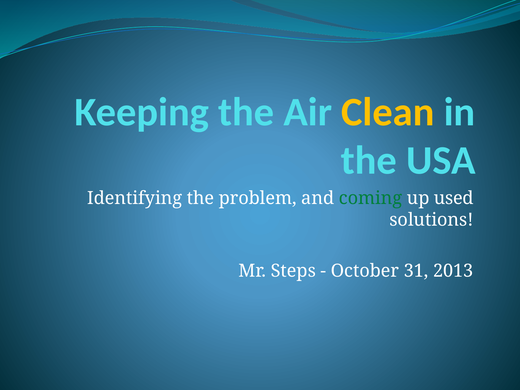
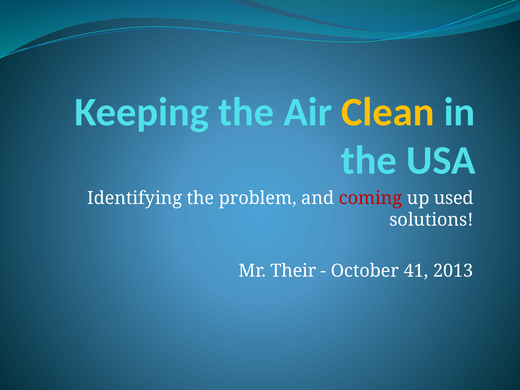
coming colour: green -> red
Steps: Steps -> Their
31: 31 -> 41
